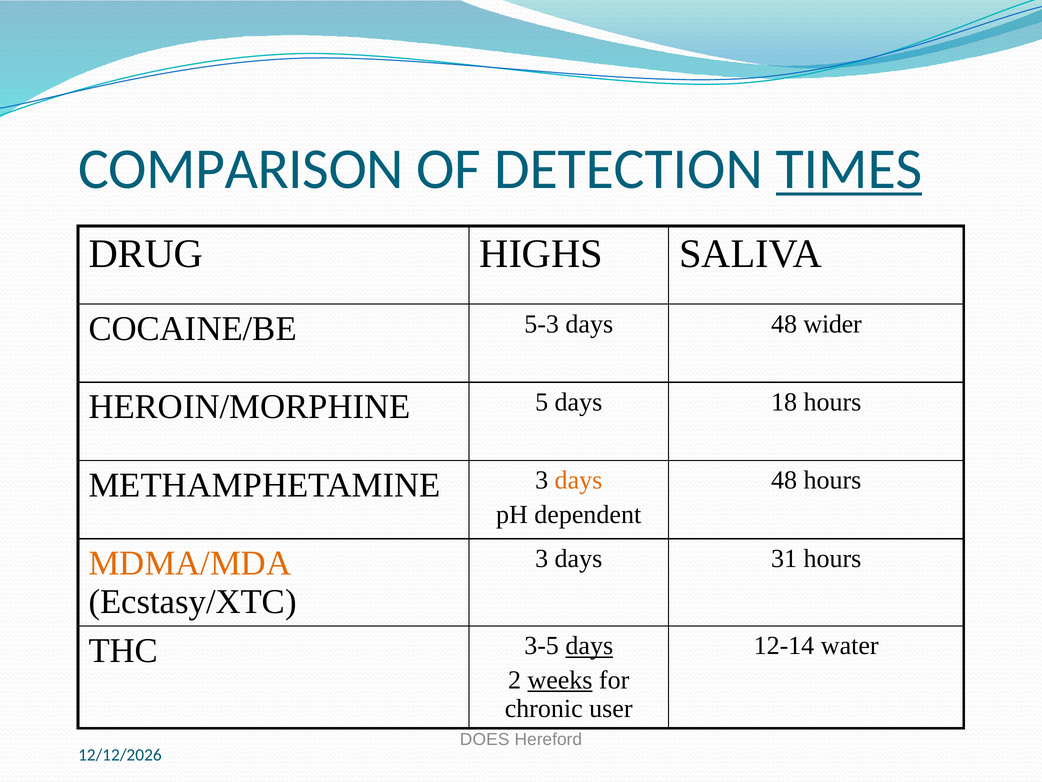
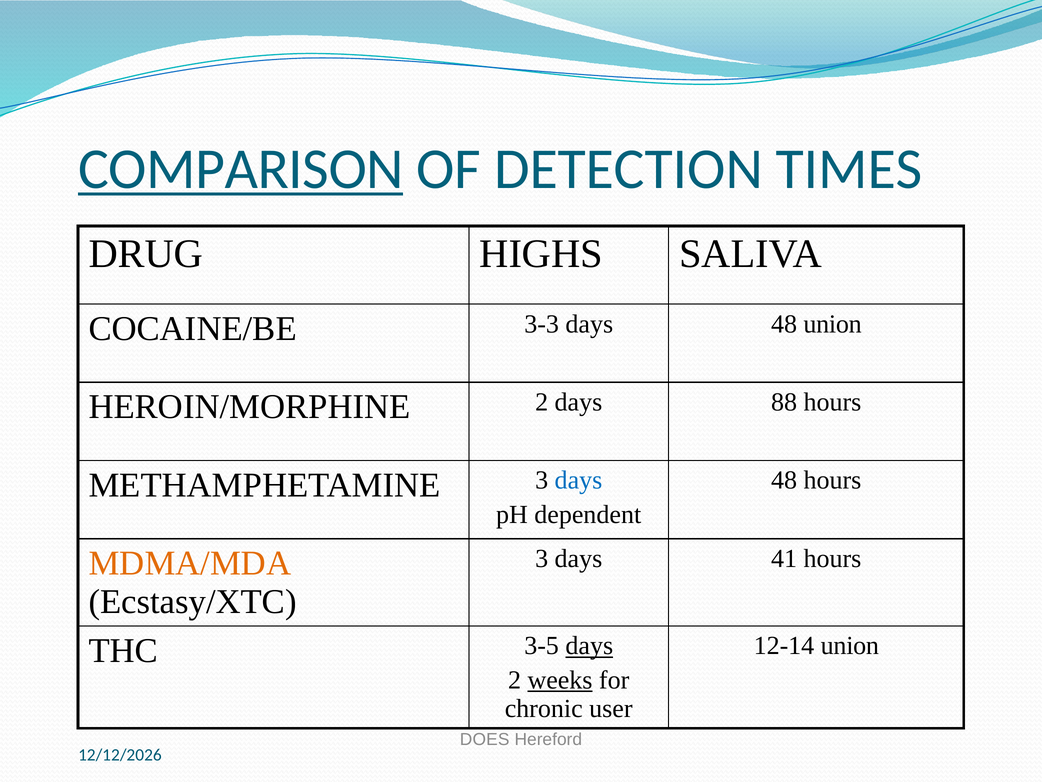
COMPARISON underline: none -> present
TIMES underline: present -> none
5-3: 5-3 -> 3-3
48 wider: wider -> union
HEROIN/MORPHINE 5: 5 -> 2
18: 18 -> 88
days at (578, 480) colour: orange -> blue
31: 31 -> 41
12-14 water: water -> union
